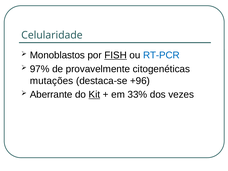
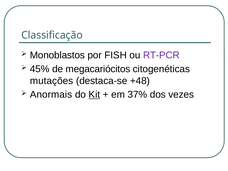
Celularidade: Celularidade -> Classificação
FISH underline: present -> none
RT-PCR colour: blue -> purple
97%: 97% -> 45%
provavelmente: provavelmente -> megacariócitos
+96: +96 -> +48
Aberrante: Aberrante -> Anormais
33%: 33% -> 37%
